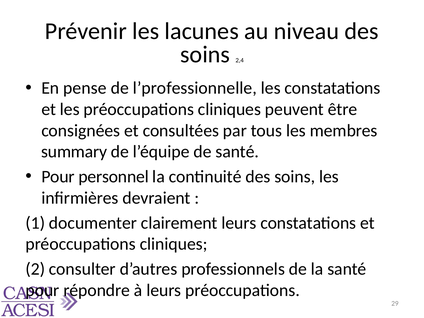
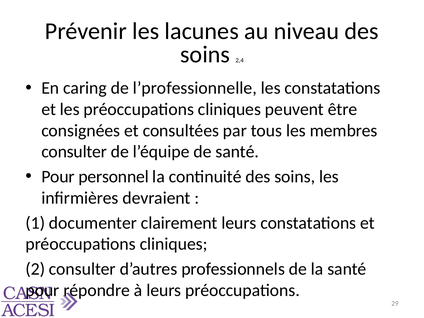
pense: pense -> caring
summary at (74, 152): summary -> consulter
